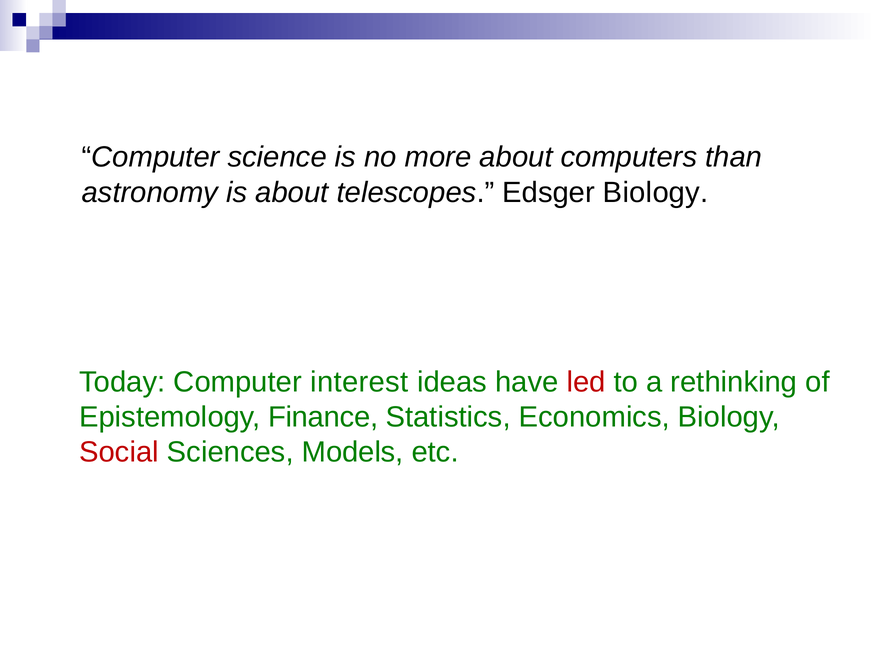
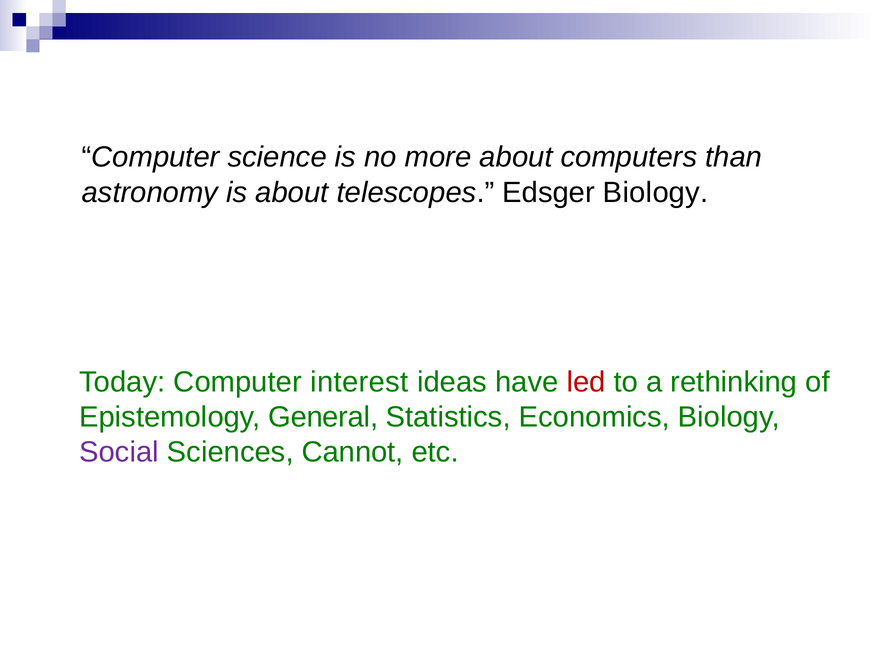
Finance: Finance -> General
Social colour: red -> purple
Models: Models -> Cannot
